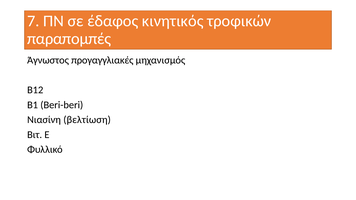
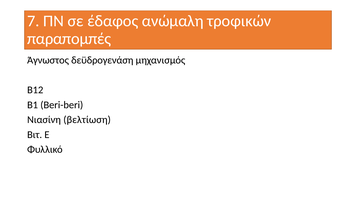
κινητικός: κινητικός -> ανώμαλη
προγαγγλιακές: προγαγγλιακές -> δεϋδρογενάση
